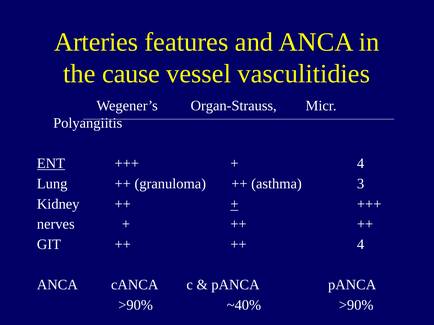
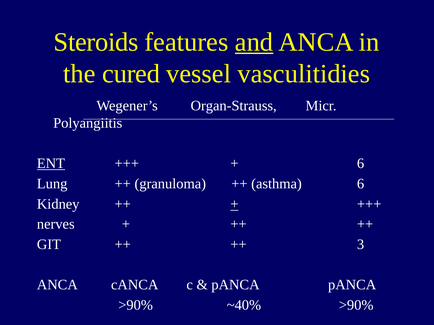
Arteries: Arteries -> Steroids
and underline: none -> present
cause: cause -> cured
4 at (361, 164): 4 -> 6
asthma 3: 3 -> 6
4 at (361, 245): 4 -> 3
